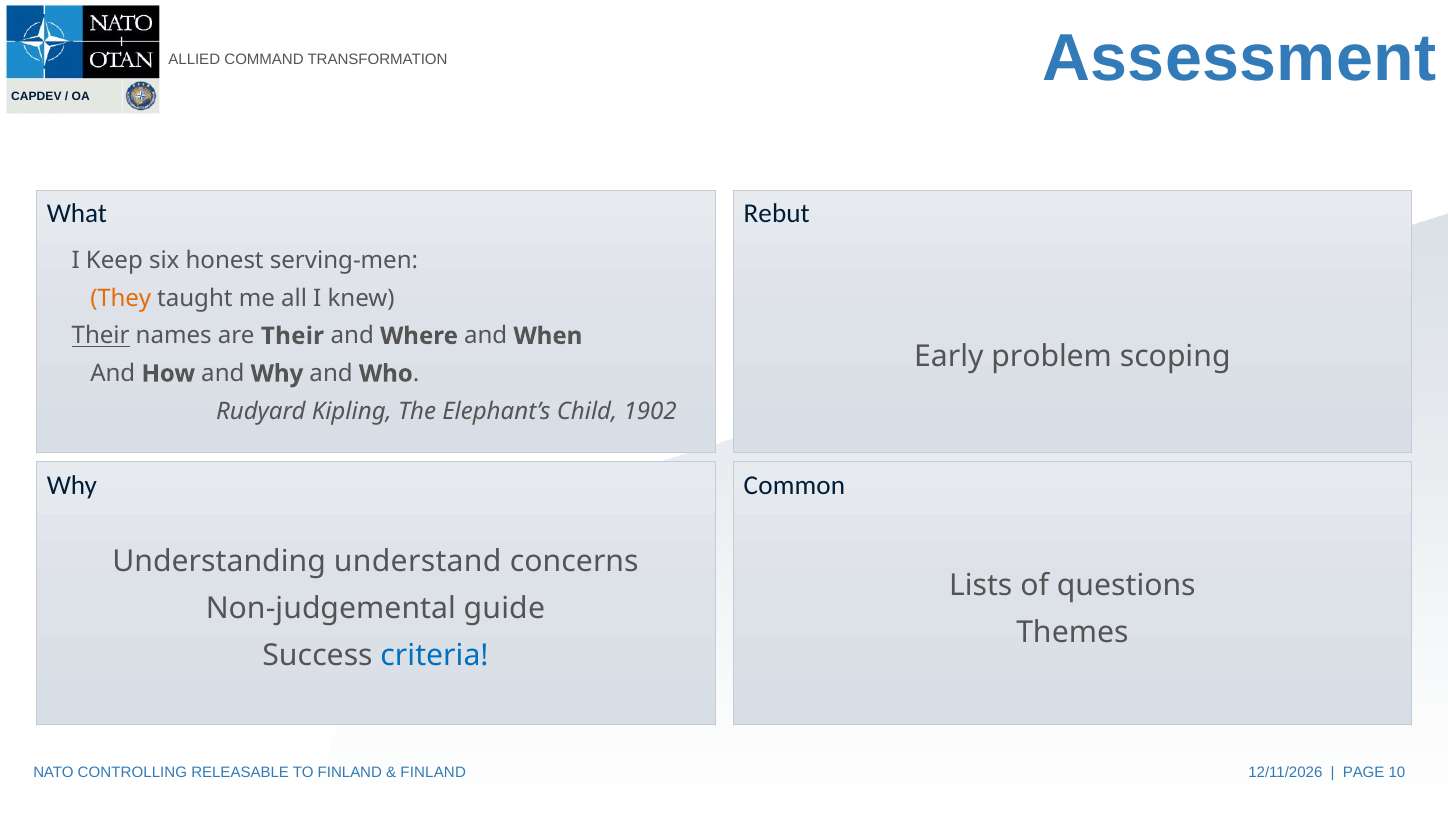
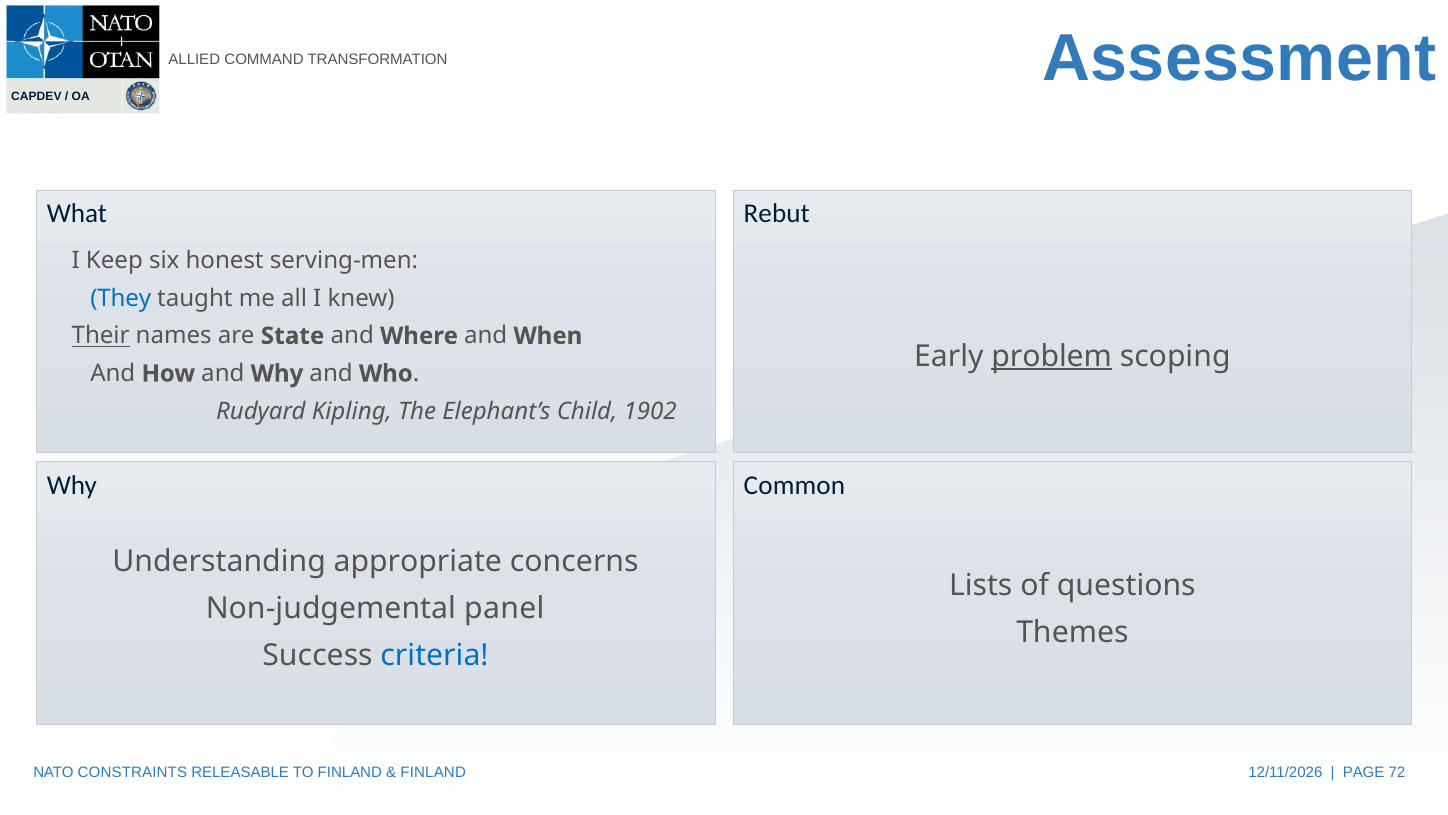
They colour: orange -> blue
are Their: Their -> State
problem underline: none -> present
understand: understand -> appropriate
guide: guide -> panel
CONTROLLING: CONTROLLING -> CONSTRAINTS
10: 10 -> 72
